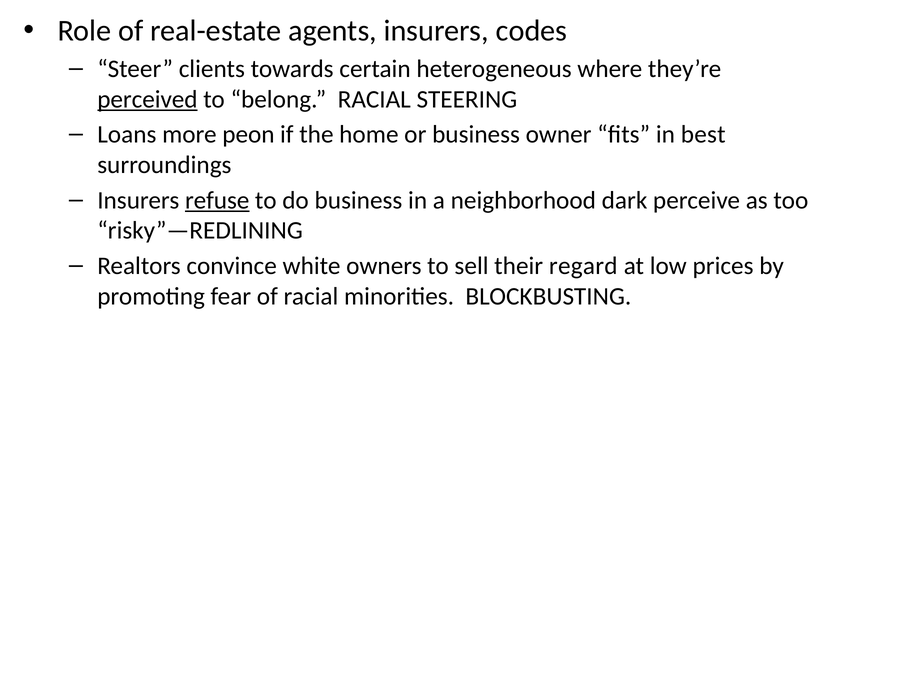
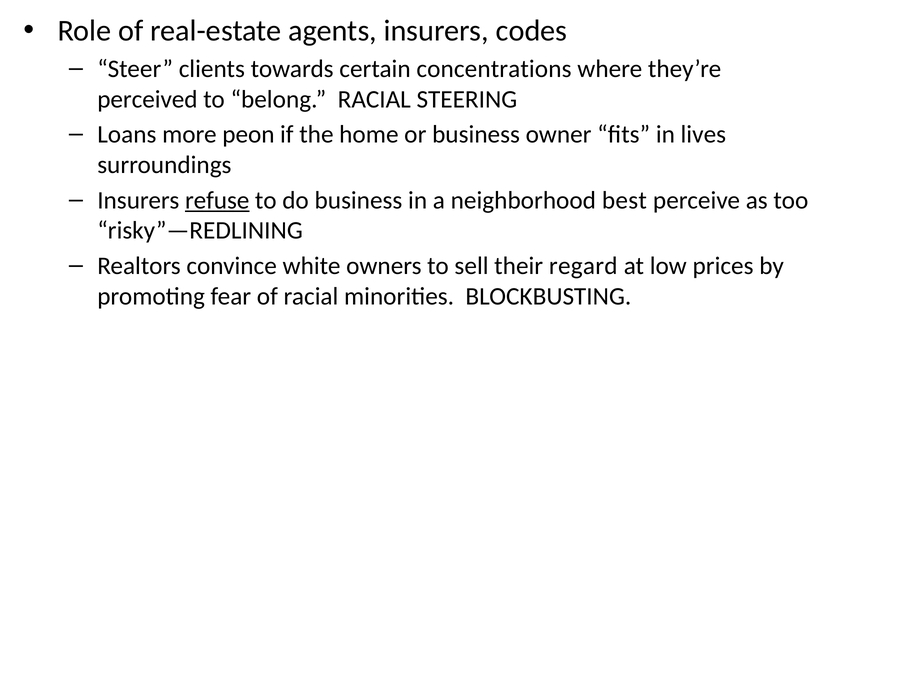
heterogeneous: heterogeneous -> concentrations
perceived underline: present -> none
best: best -> lives
dark: dark -> best
